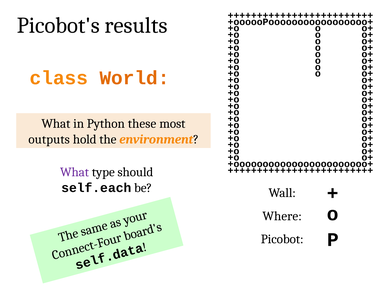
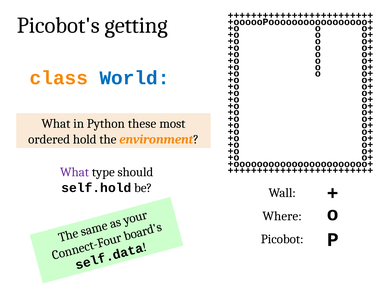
results: results -> getting
World colour: orange -> blue
outputs: outputs -> ordered
self.each: self.each -> self.hold
